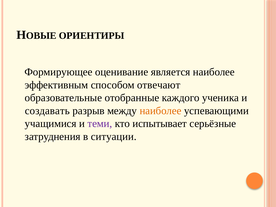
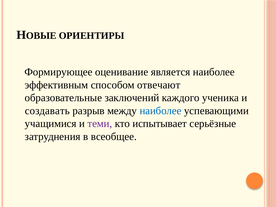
отобранные: отобранные -> заключений
наиболее at (161, 111) colour: orange -> blue
ситуации: ситуации -> всеобщее
